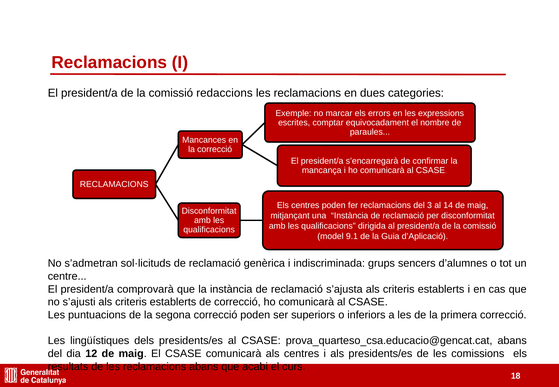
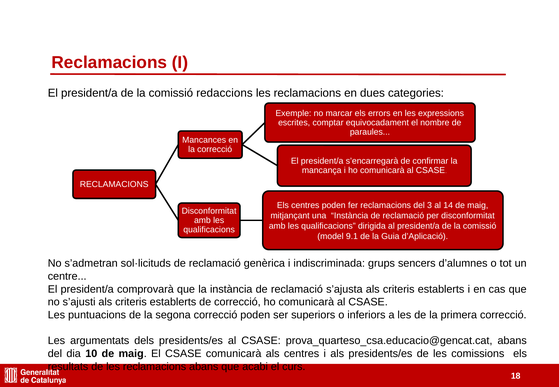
lingüístiques: lingüístiques -> argumentats
12: 12 -> 10
